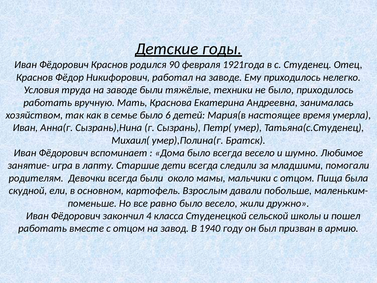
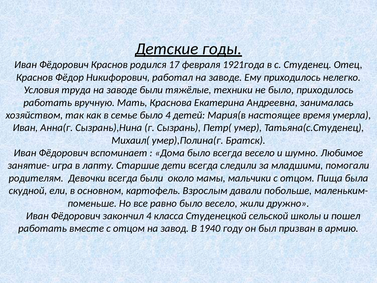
90: 90 -> 17
было 6: 6 -> 4
